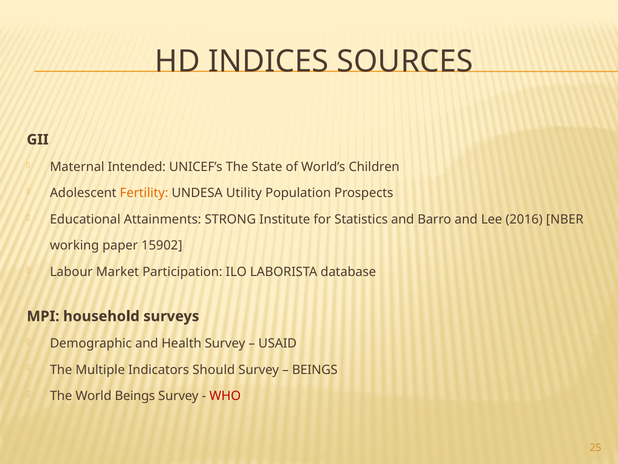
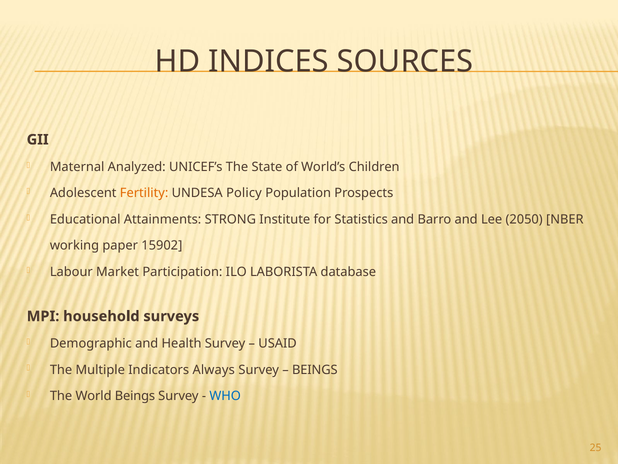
Intended: Intended -> Analyzed
Utility: Utility -> Policy
2016: 2016 -> 2050
Should: Should -> Always
WHO colour: red -> blue
